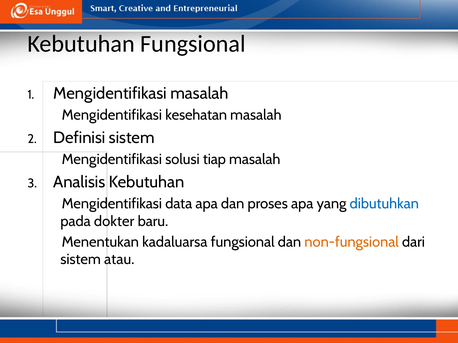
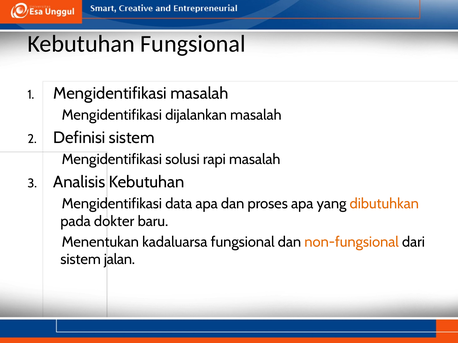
kesehatan: kesehatan -> dijalankan
tiap: tiap -> rapi
dibutuhkan colour: blue -> orange
atau: atau -> jalan
